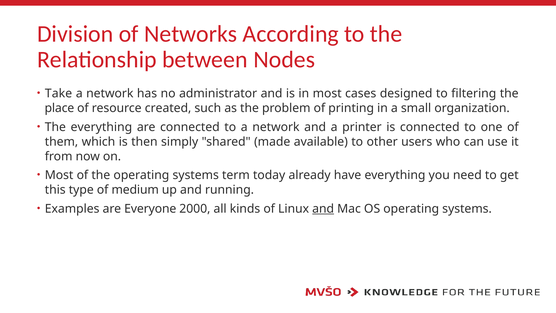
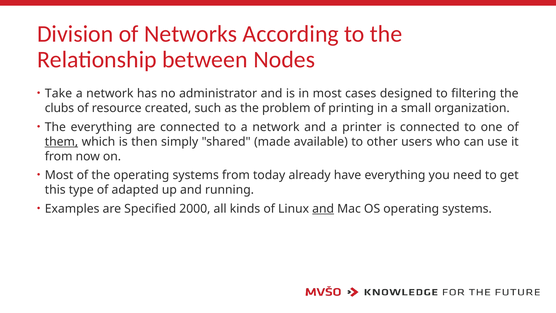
place: place -> clubs
them underline: none -> present
systems term: term -> from
medium: medium -> adapted
Everyone: Everyone -> Specified
